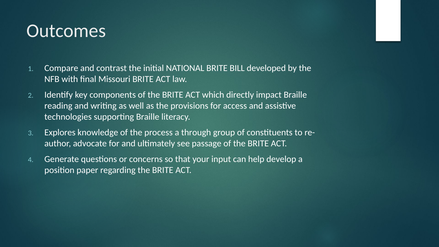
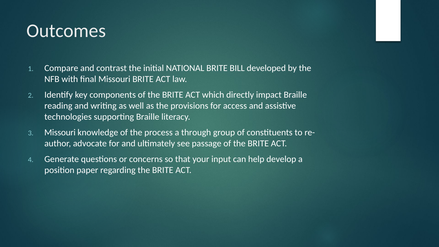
Explores at (60, 132): Explores -> Missouri
